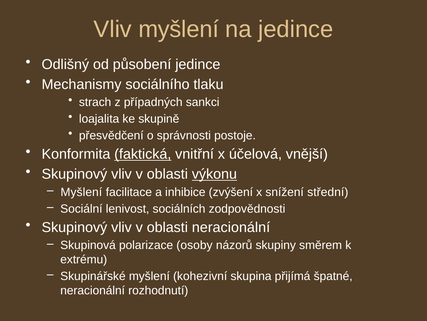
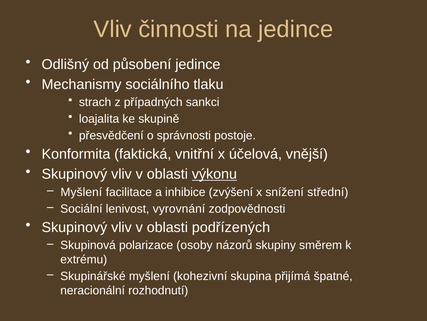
Vliv myšlení: myšlení -> činnosti
faktická underline: present -> none
sociálních: sociálních -> vyrovnání
oblasti neracionální: neracionální -> podřízených
